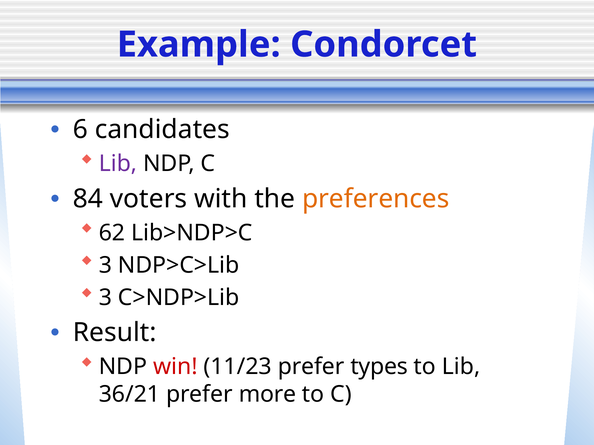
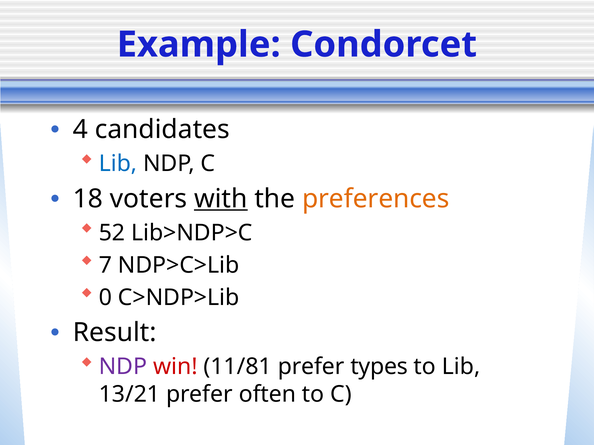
6: 6 -> 4
Lib at (118, 164) colour: purple -> blue
84: 84 -> 18
with underline: none -> present
62: 62 -> 52
3 at (105, 265): 3 -> 7
3 at (105, 298): 3 -> 0
NDP at (123, 367) colour: black -> purple
11/23: 11/23 -> 11/81
36/21: 36/21 -> 13/21
more: more -> often
